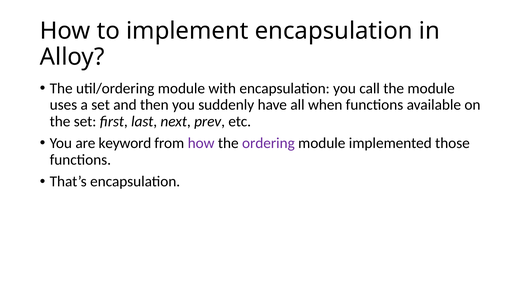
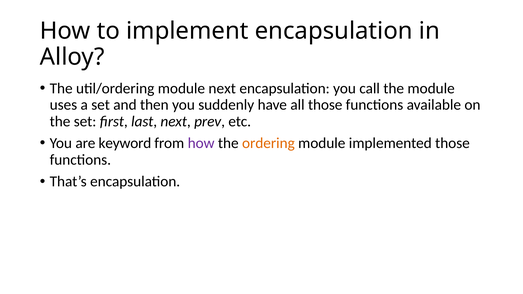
module with: with -> next
all when: when -> those
ordering colour: purple -> orange
